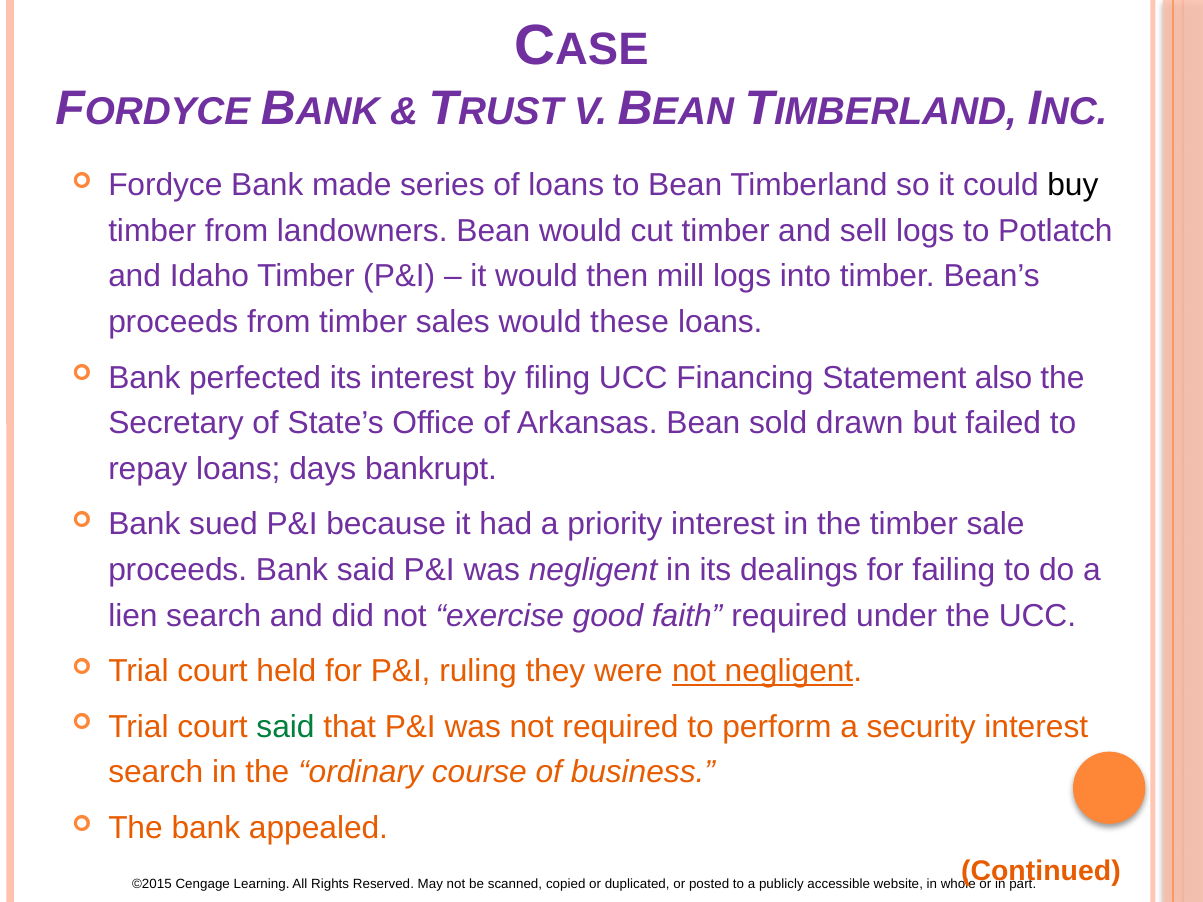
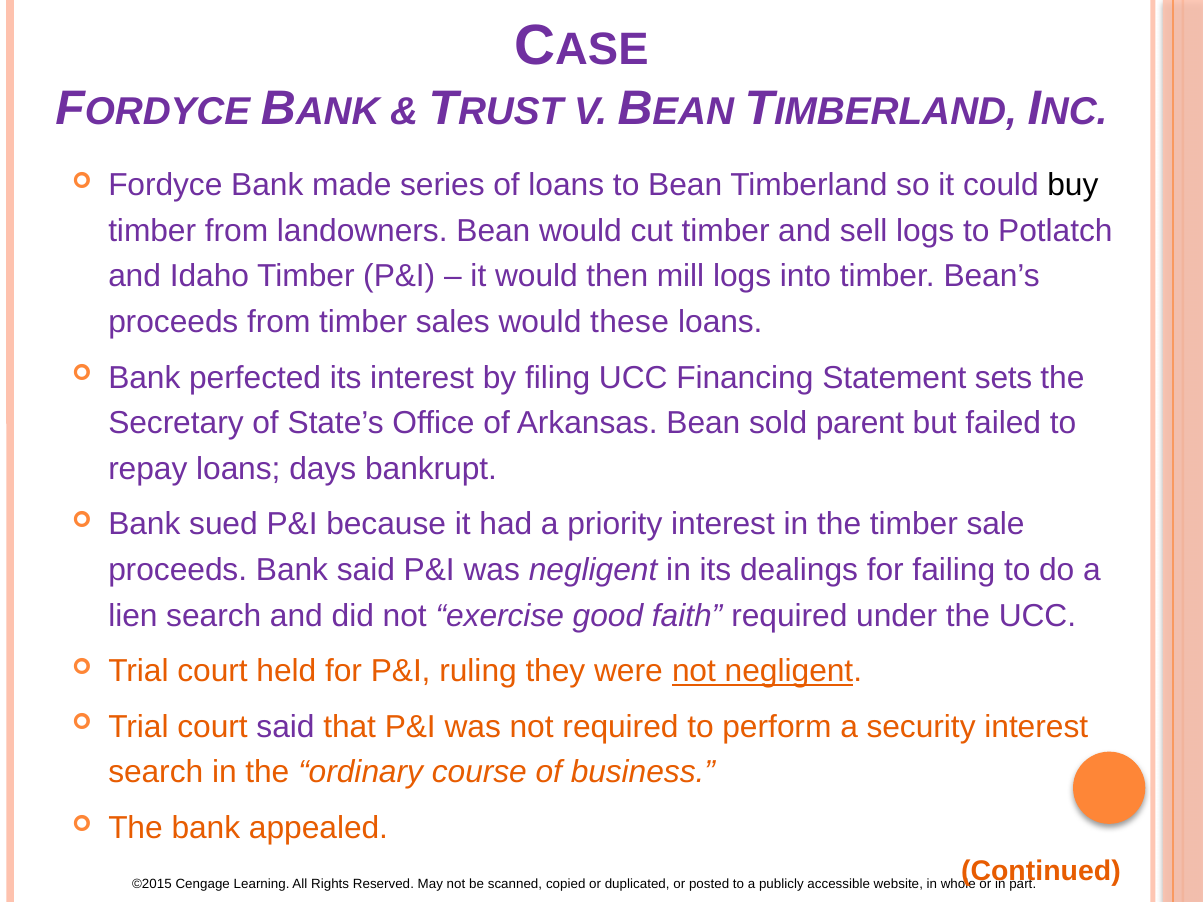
also: also -> sets
drawn: drawn -> parent
said at (285, 727) colour: green -> purple
